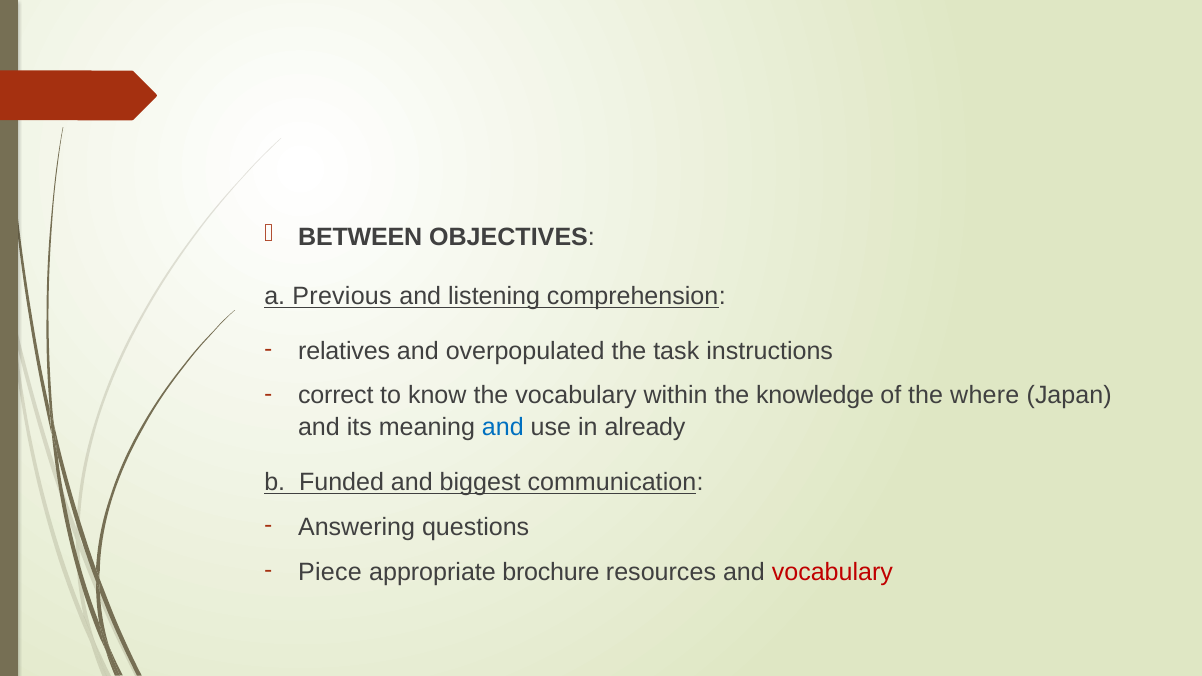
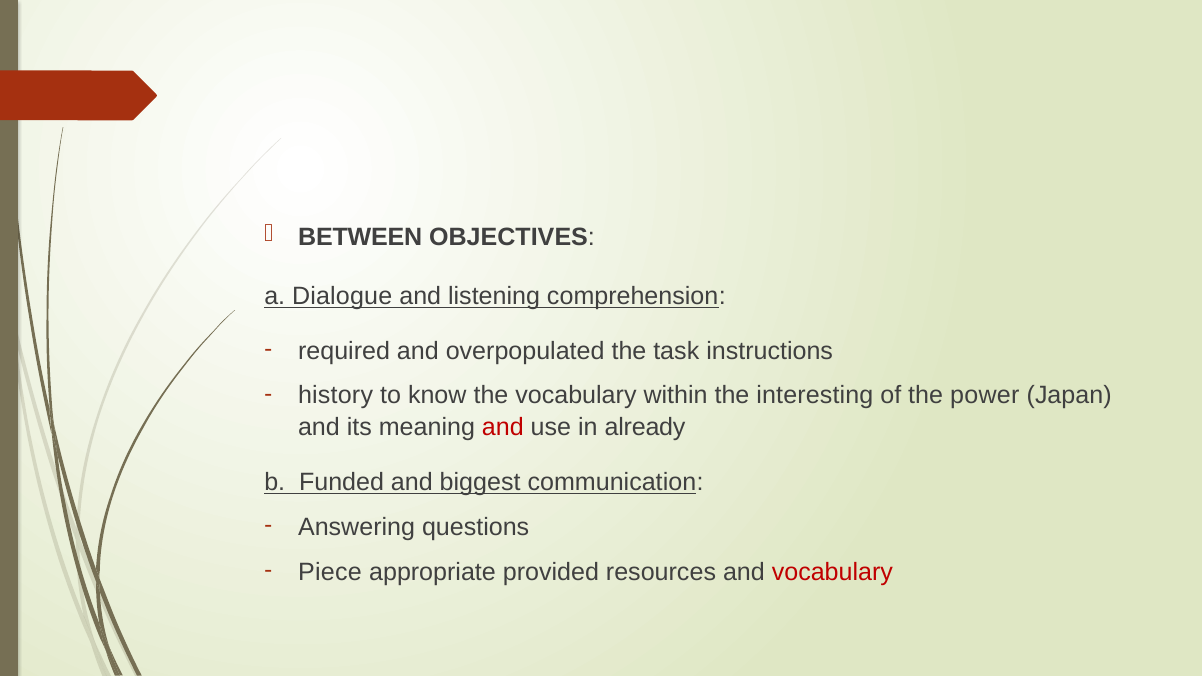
Previous: Previous -> Dialogue
relatives: relatives -> required
correct: correct -> history
knowledge: knowledge -> interesting
where: where -> power
and at (503, 428) colour: blue -> red
brochure: brochure -> provided
